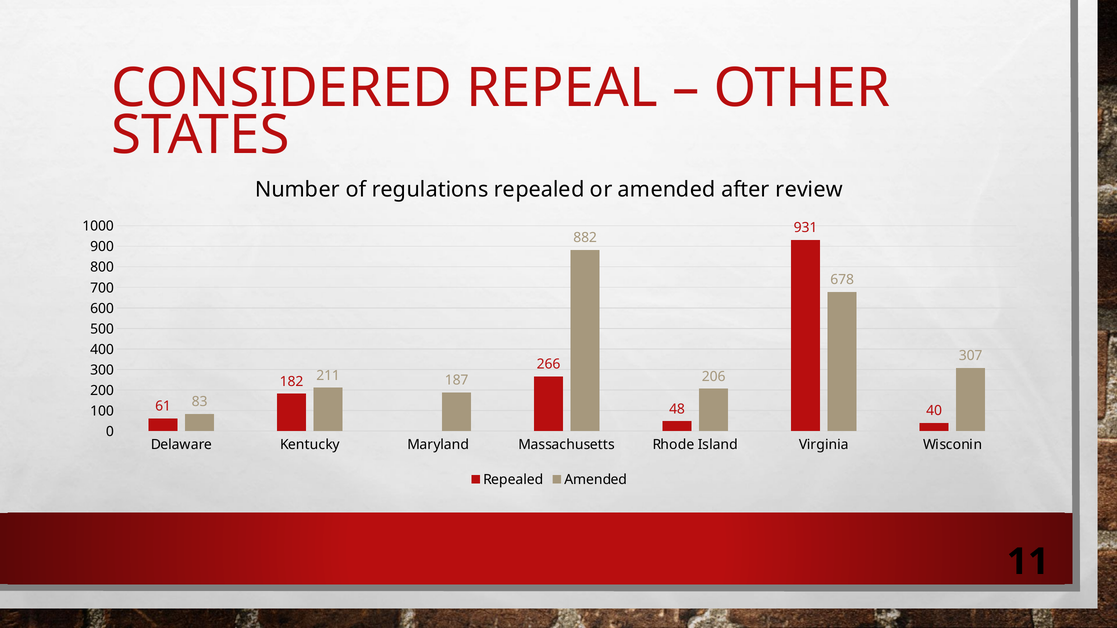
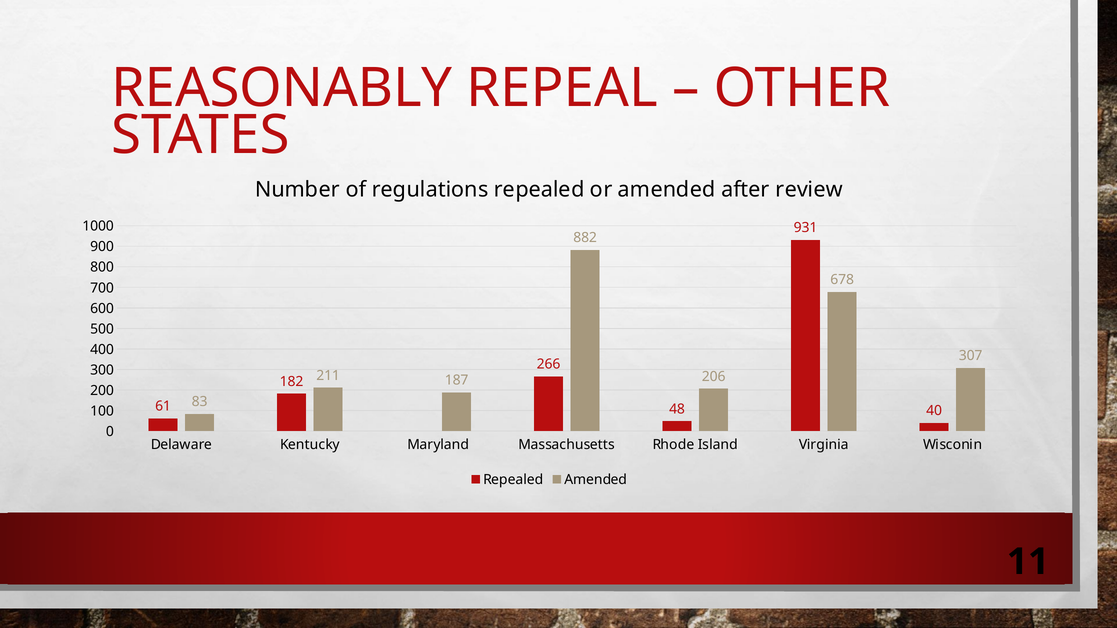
CONSIDERED: CONSIDERED -> REASONABLY
